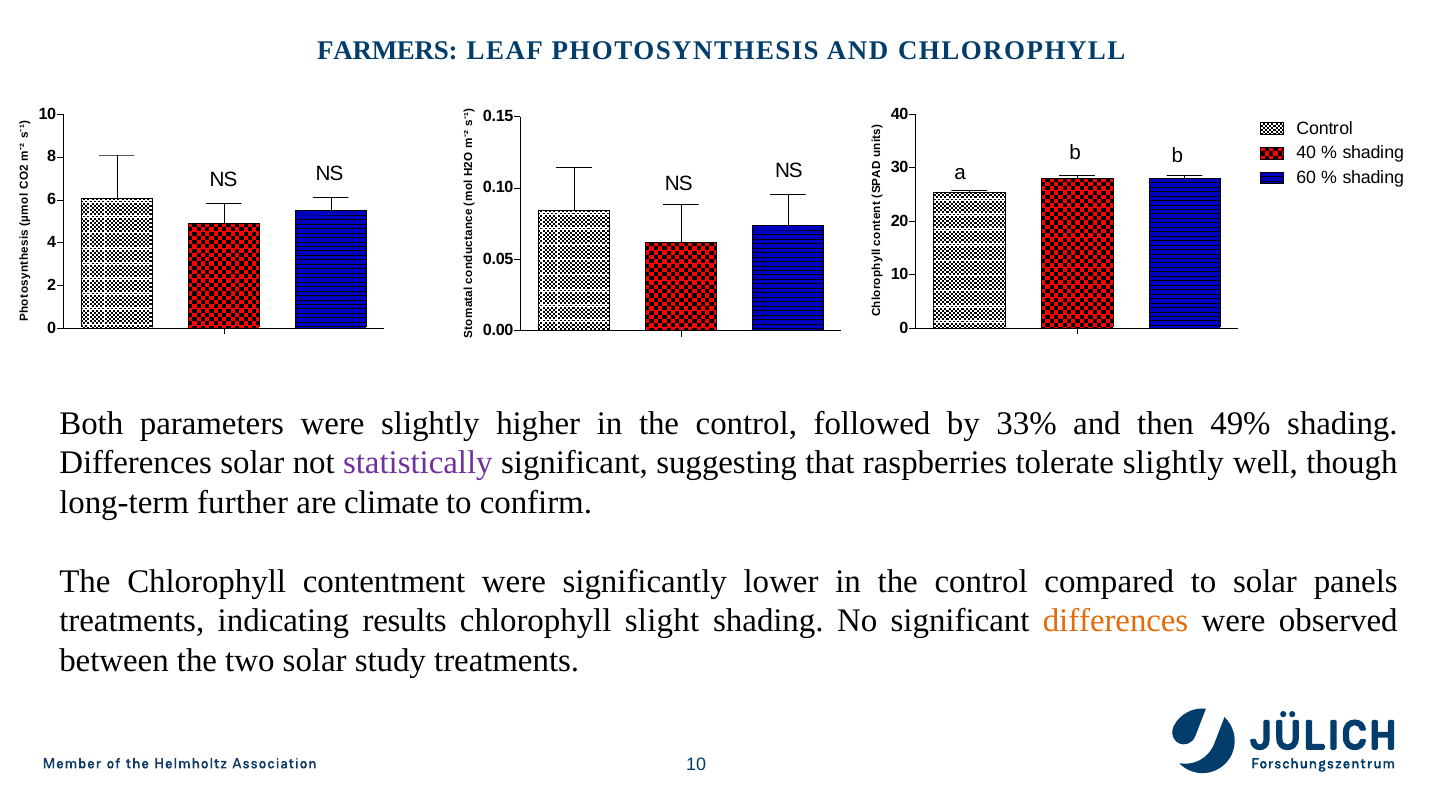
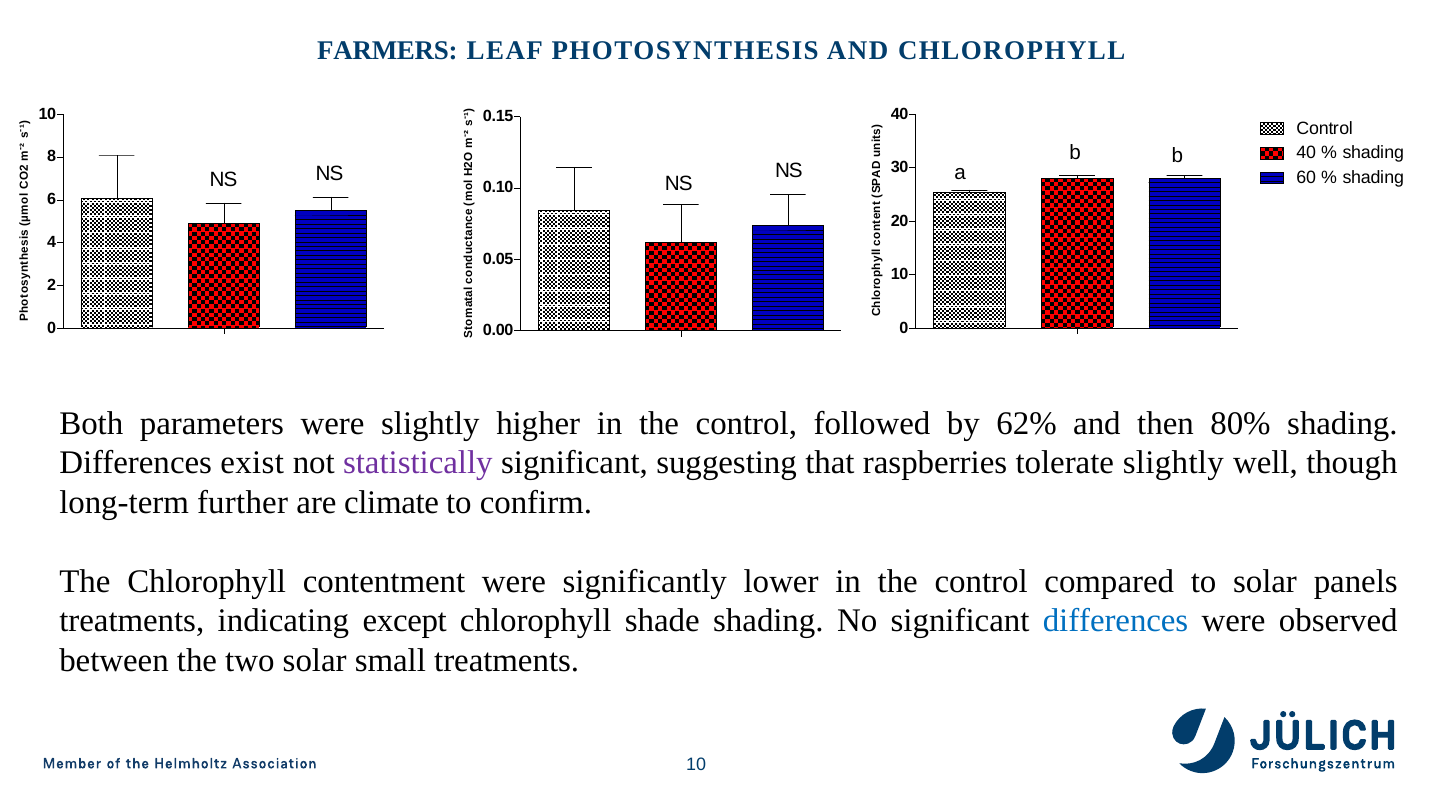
33%: 33% -> 62%
49%: 49% -> 80%
Differences solar: solar -> exist
results: results -> except
slight: slight -> shade
differences at (1116, 621) colour: orange -> blue
study: study -> small
